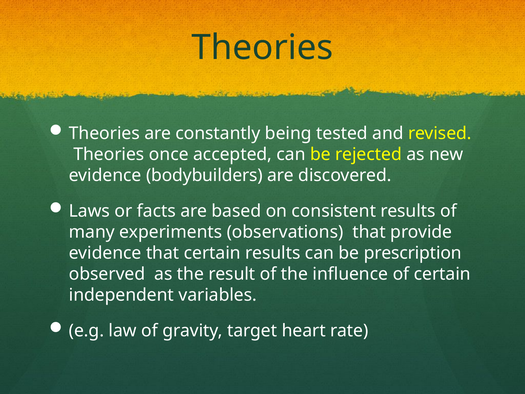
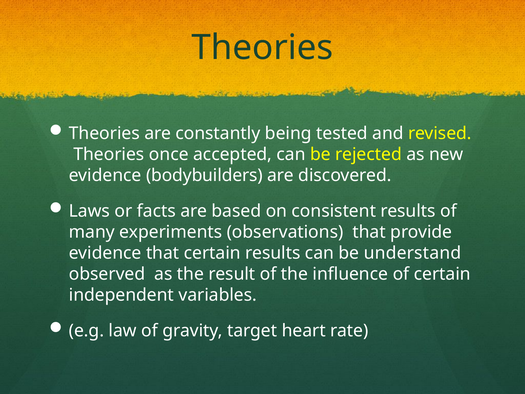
prescription: prescription -> understand
